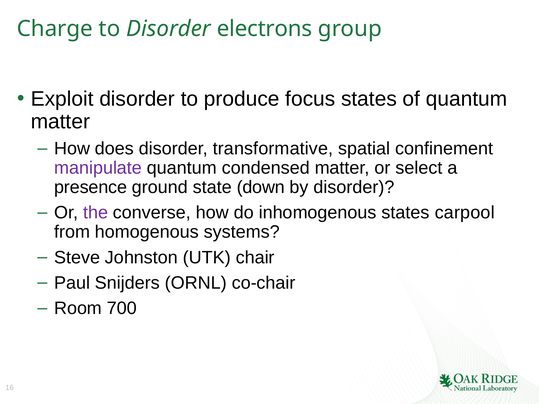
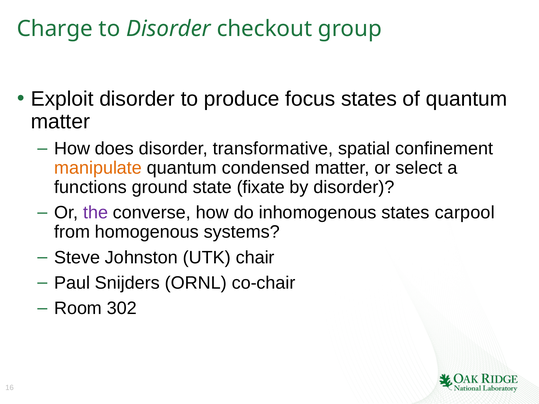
electrons: electrons -> checkout
manipulate colour: purple -> orange
presence: presence -> functions
down: down -> fixate
700: 700 -> 302
